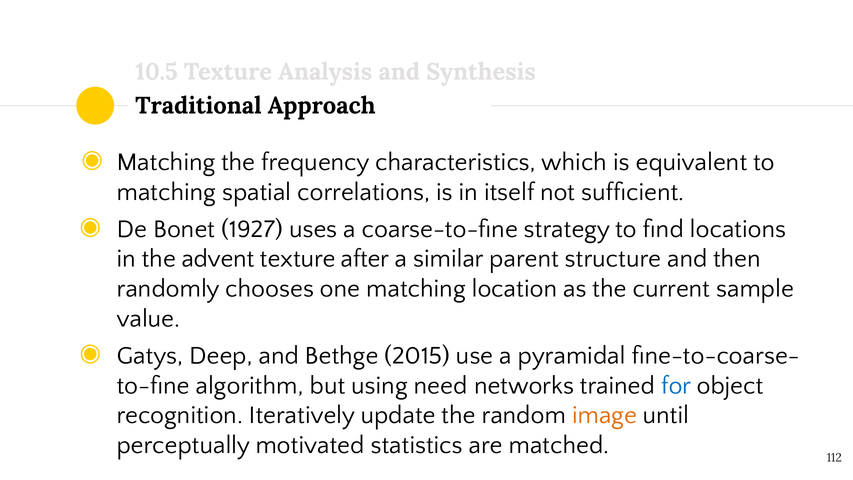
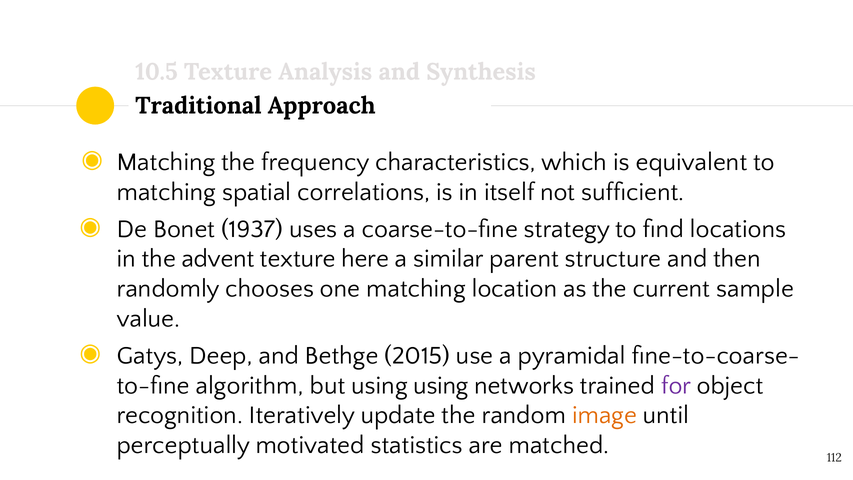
1927: 1927 -> 1937
after: after -> here
using need: need -> using
for colour: blue -> purple
